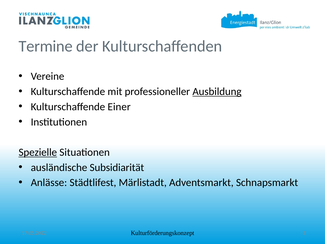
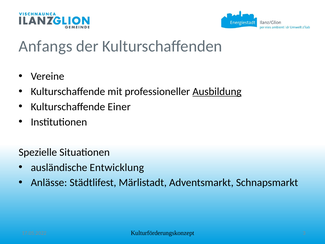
Termine: Termine -> Anfangs
Spezielle underline: present -> none
Subsidiarität: Subsidiarität -> Entwicklung
